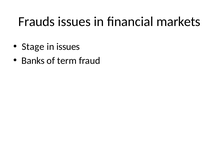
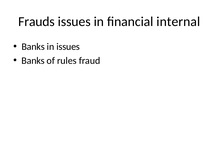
markets: markets -> internal
Stage at (33, 47): Stage -> Banks
term: term -> rules
